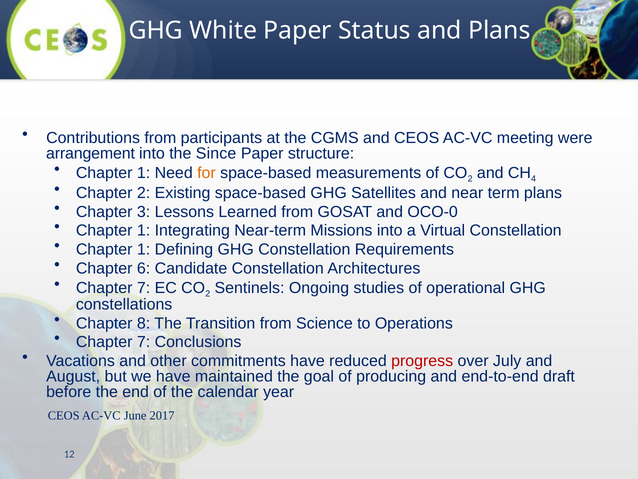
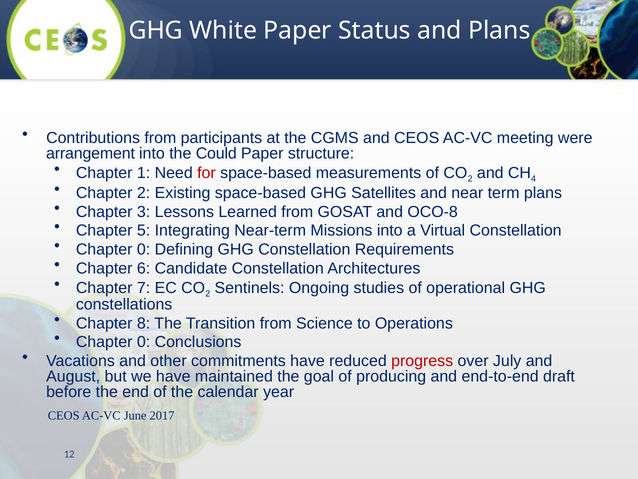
Since: Since -> Could
for colour: orange -> red
OCO-0: OCO-0 -> OCO-8
1 at (144, 230): 1 -> 5
1 at (144, 249): 1 -> 0
7 at (144, 342): 7 -> 0
